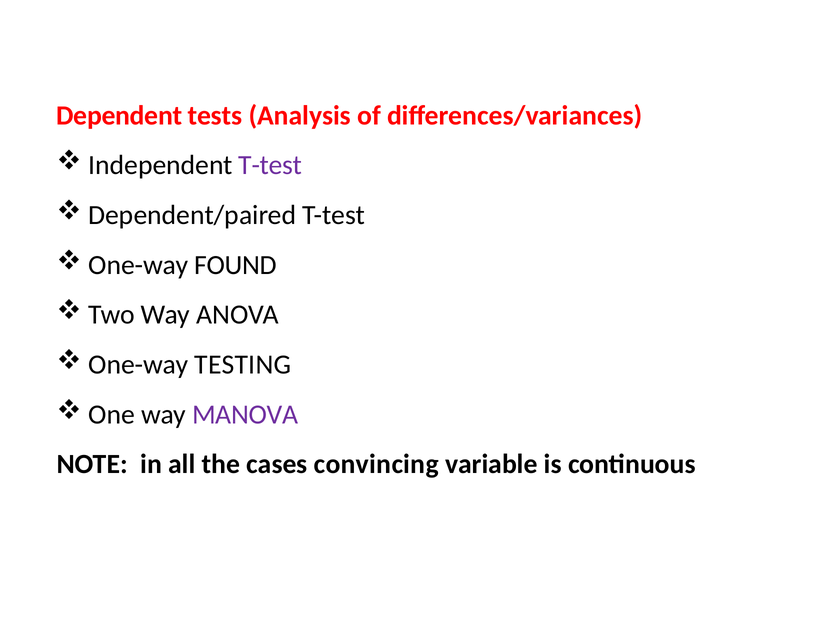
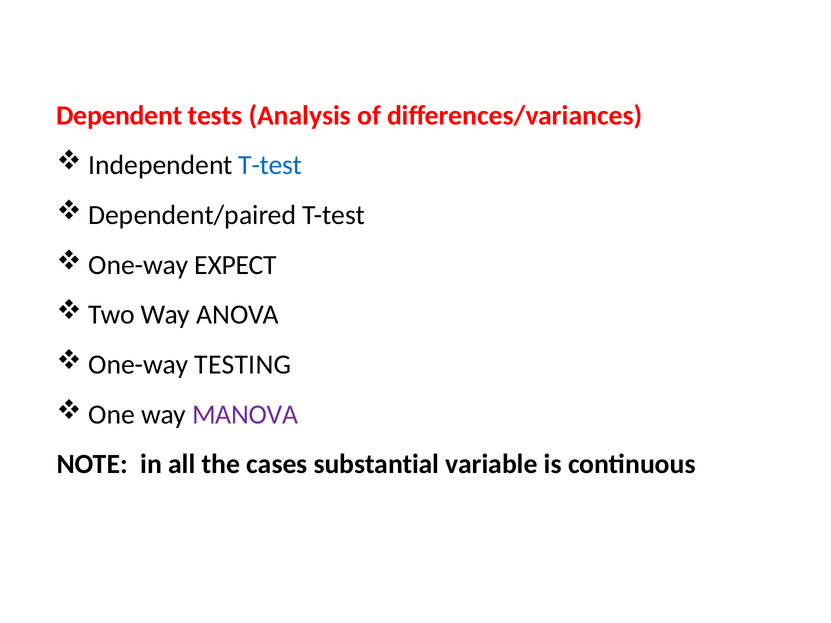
T-test at (270, 165) colour: purple -> blue
FOUND: FOUND -> EXPECT
convincing: convincing -> substantial
